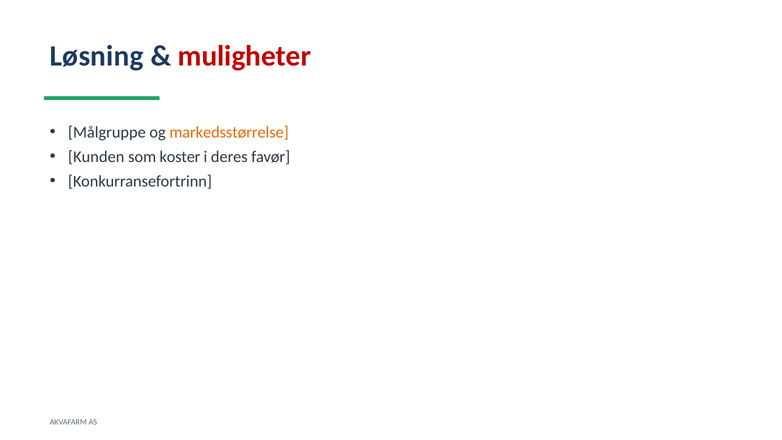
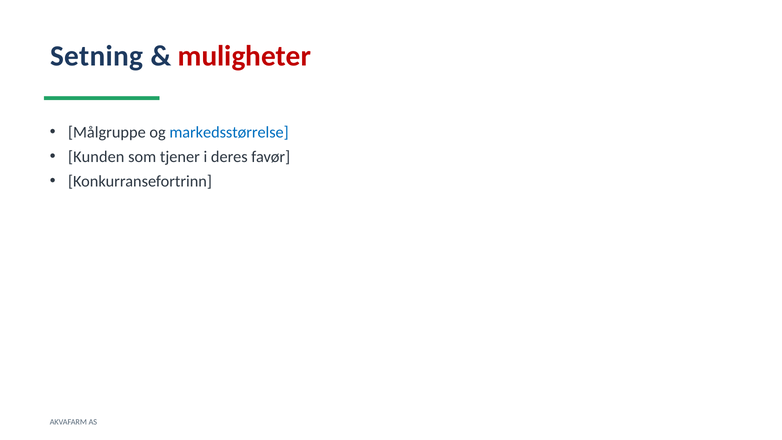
Løsning: Løsning -> Setning
markedsstørrelse colour: orange -> blue
koster: koster -> tjener
